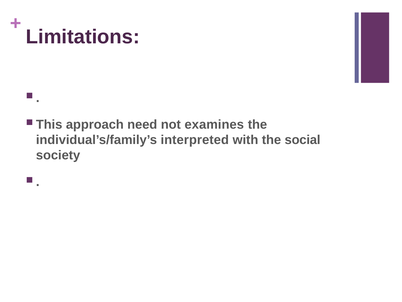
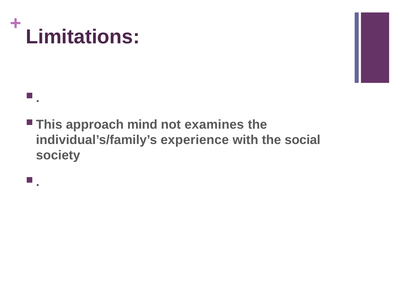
need: need -> mind
interpreted: interpreted -> experience
